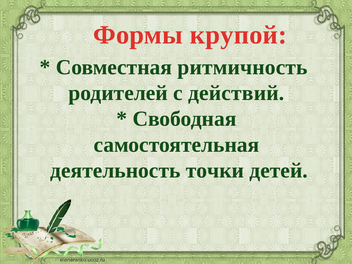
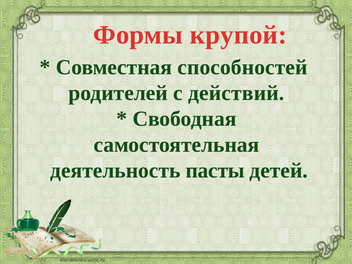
ритмичность: ритмичность -> способностей
точки: точки -> пасты
